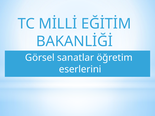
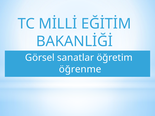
eserlerini: eserlerini -> öğrenme
